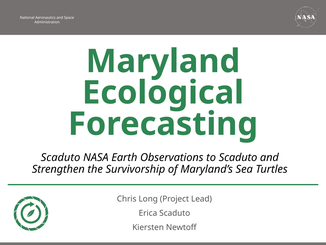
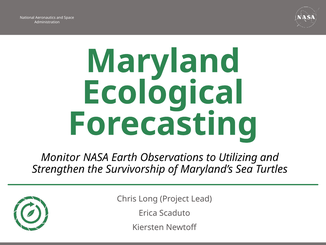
Scaduto at (61, 157): Scaduto -> Monitor
to Scaduto: Scaduto -> Utilizing
